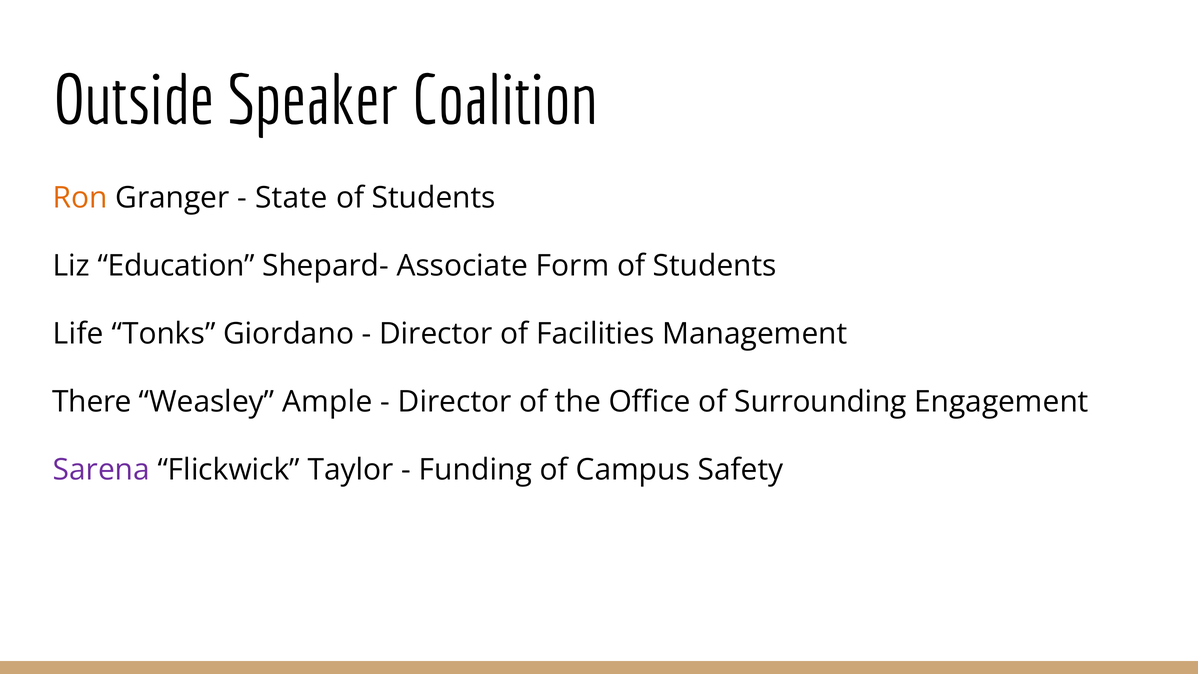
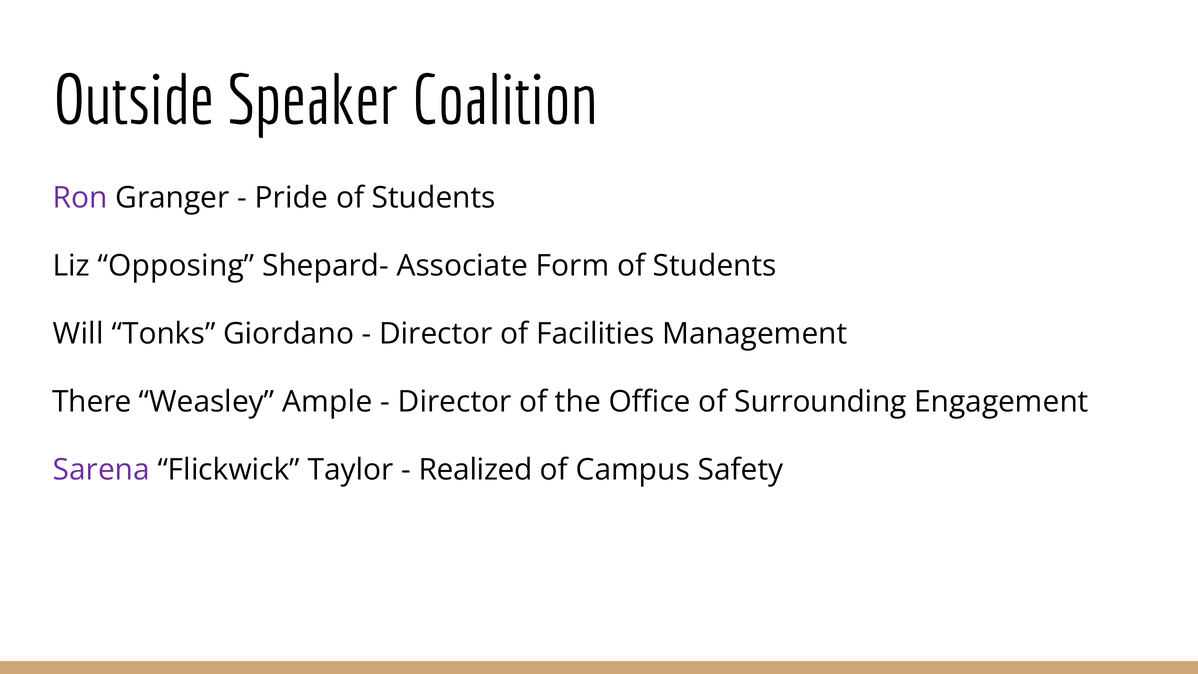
Ron colour: orange -> purple
State: State -> Pride
Education: Education -> Opposing
Life: Life -> Will
Funding: Funding -> Realized
